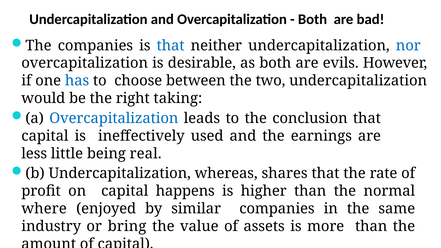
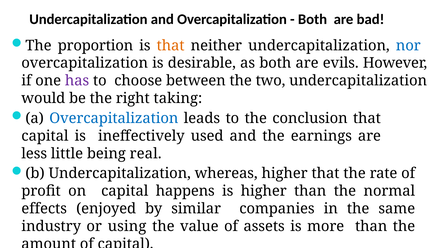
The companies: companies -> proportion
that at (171, 46) colour: blue -> orange
has colour: blue -> purple
whereas shares: shares -> higher
where: where -> effects
bring: bring -> using
